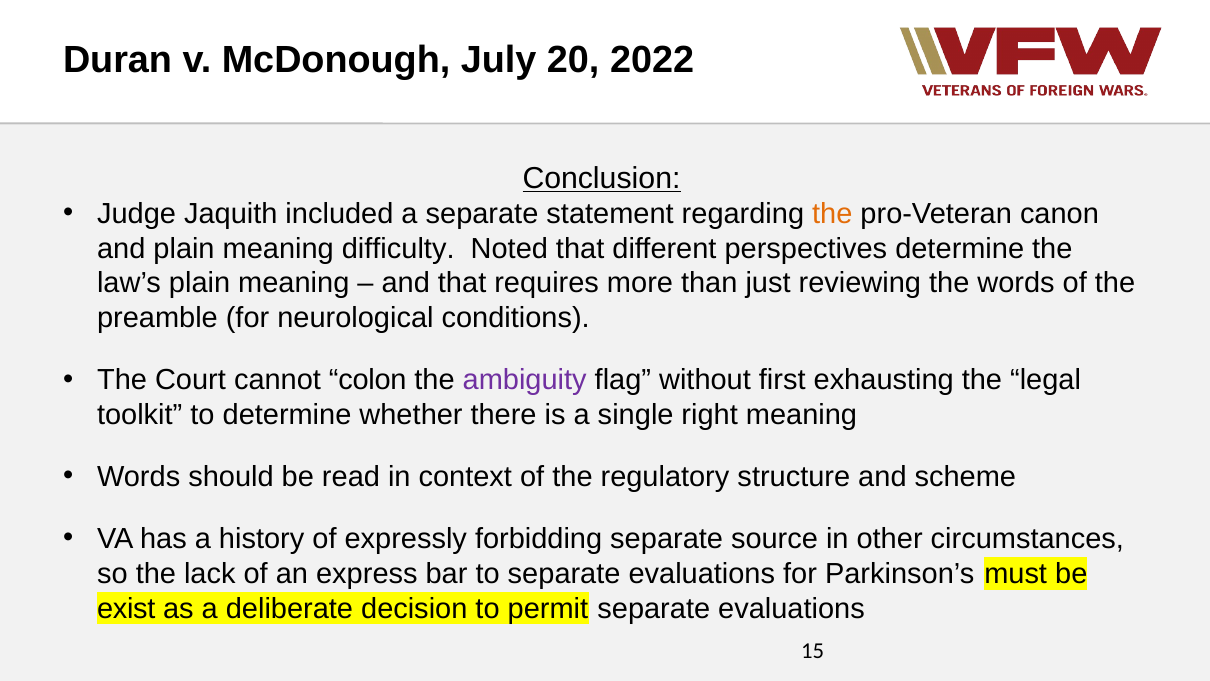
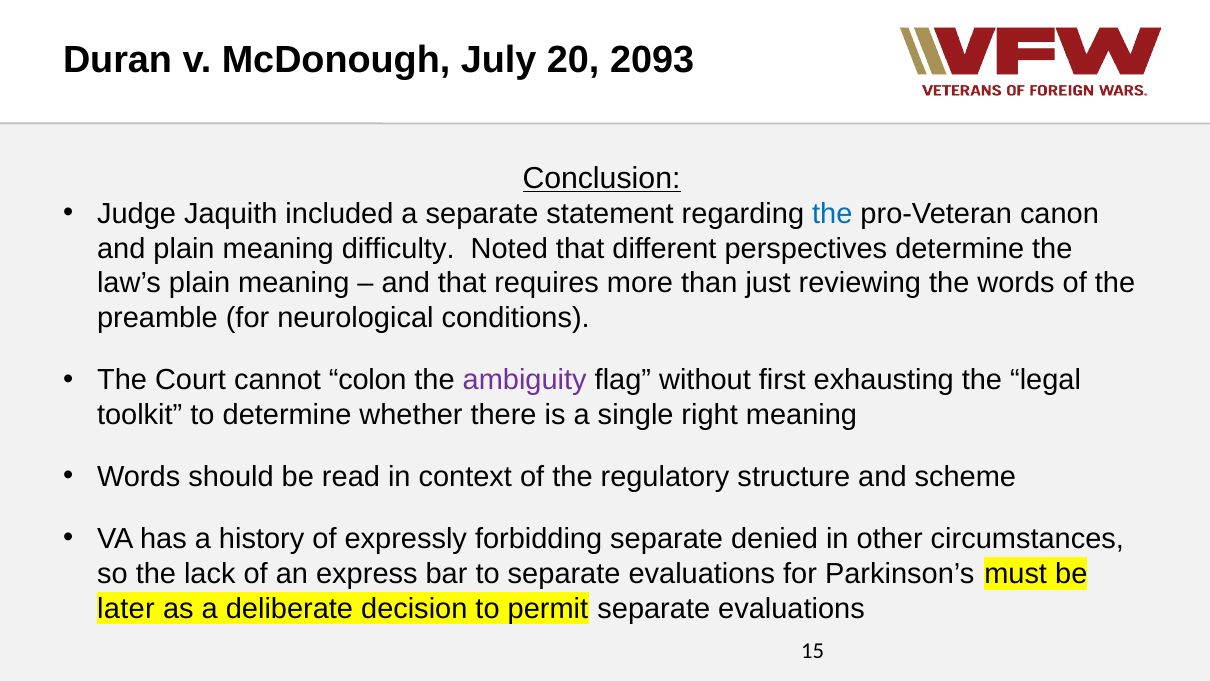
2022: 2022 -> 2093
the at (832, 214) colour: orange -> blue
source: source -> denied
exist: exist -> later
